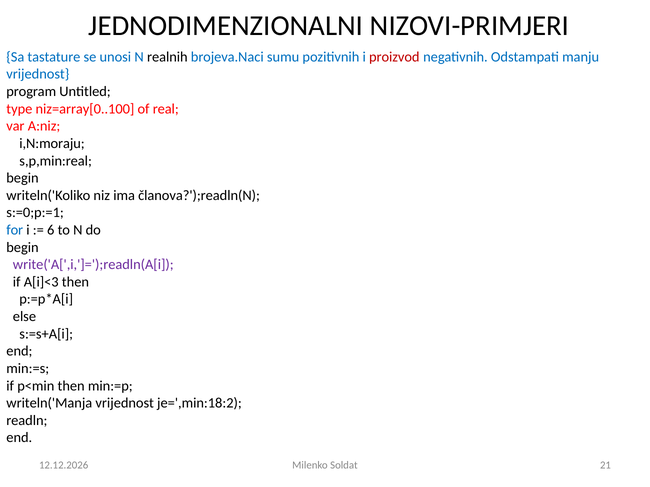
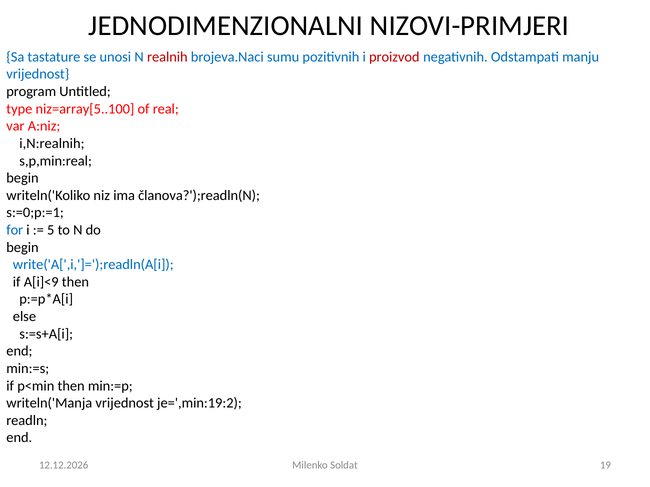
realnih colour: black -> red
niz=array[0..100: niz=array[0..100 -> niz=array[5..100
i,N:moraju: i,N:moraju -> i,N:realnih
6: 6 -> 5
write('A[',i,']=');readln(A[i colour: purple -> blue
A[i]<3: A[i]<3 -> A[i]<9
je=',min:18:2: je=',min:18:2 -> je=',min:19:2
21: 21 -> 19
